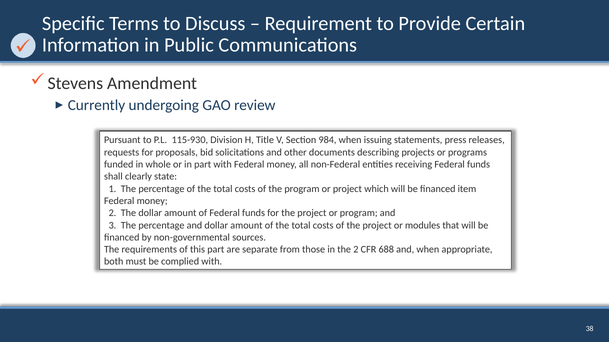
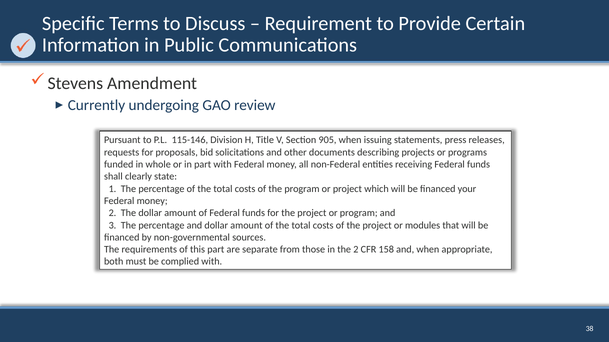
115-930: 115-930 -> 115-146
984: 984 -> 905
item: item -> your
688: 688 -> 158
